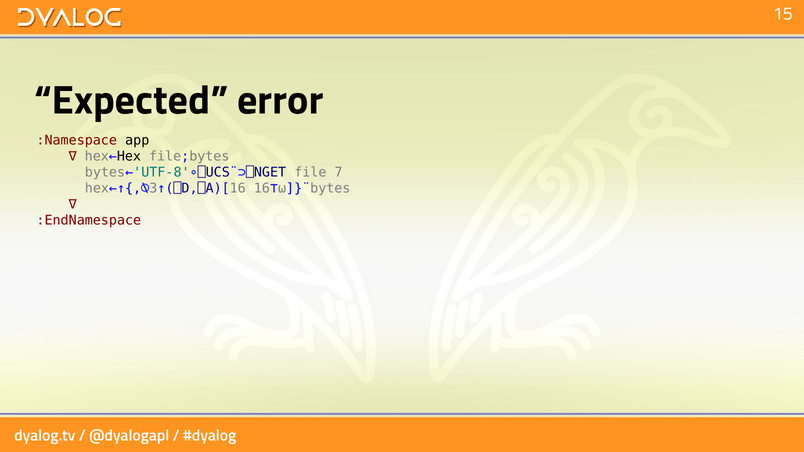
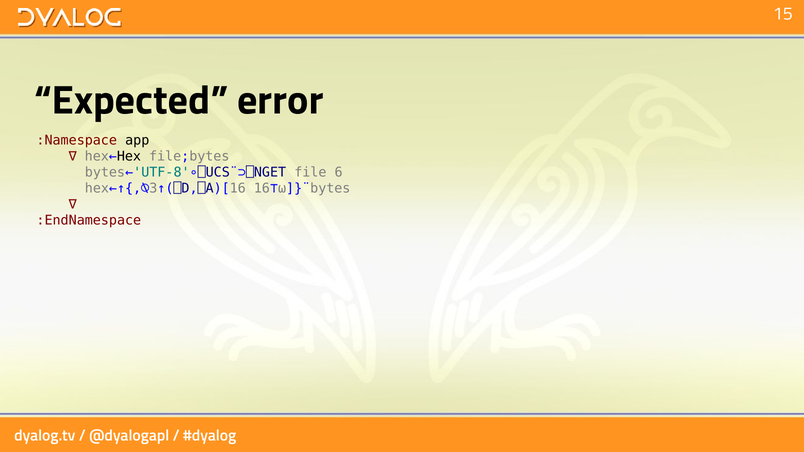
7: 7 -> 6
